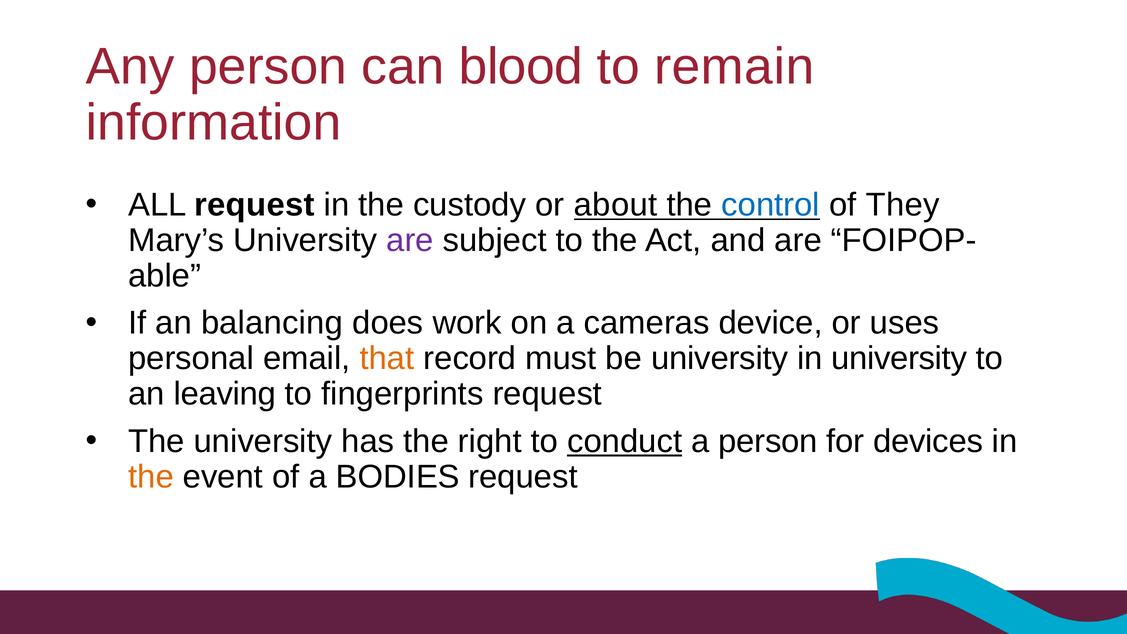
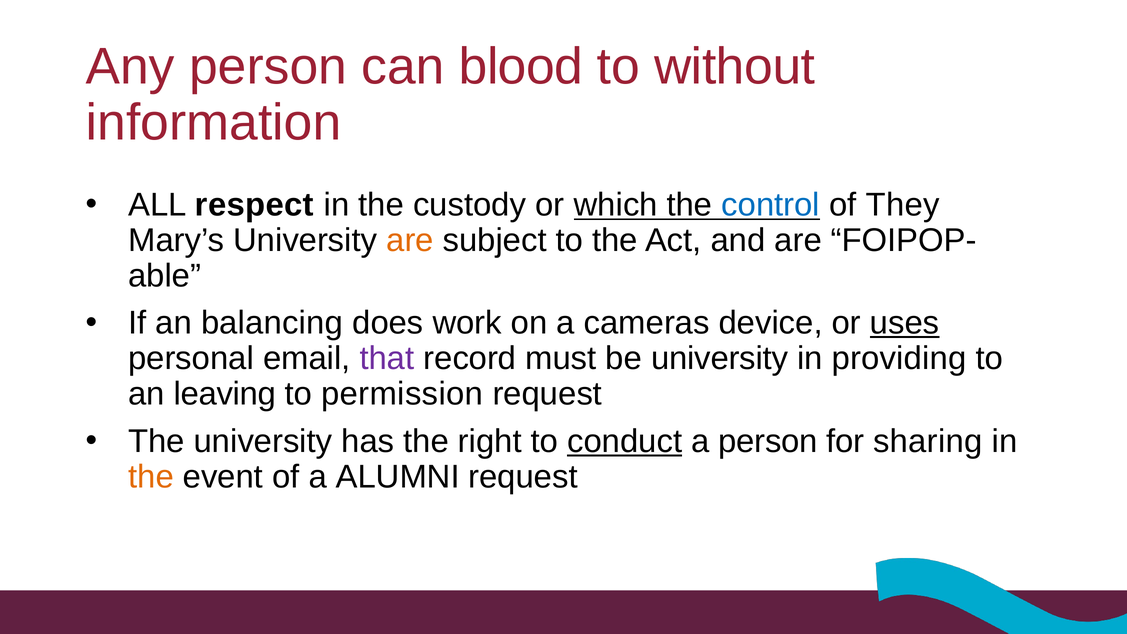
remain: remain -> without
ALL request: request -> respect
about: about -> which
are at (410, 240) colour: purple -> orange
uses underline: none -> present
that colour: orange -> purple
in university: university -> providing
fingerprints: fingerprints -> permission
devices: devices -> sharing
BODIES: BODIES -> ALUMNI
